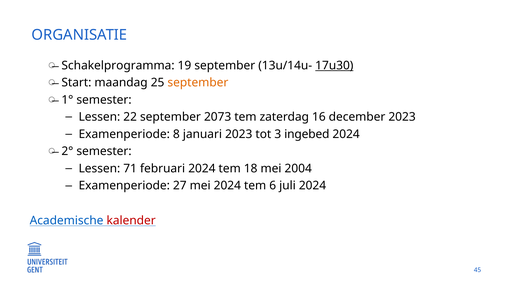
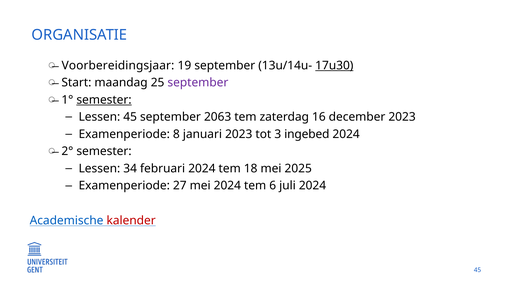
Schakelprogramma: Schakelprogramma -> Voorbereidingsjaar
september at (198, 83) colour: orange -> purple
semester at (104, 100) underline: none -> present
Lessen 22: 22 -> 45
2073: 2073 -> 2063
71: 71 -> 34
2004: 2004 -> 2025
